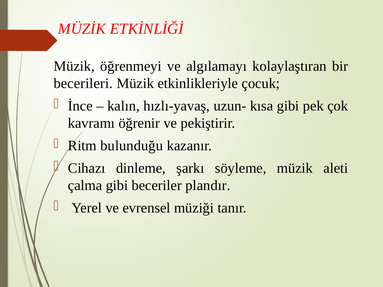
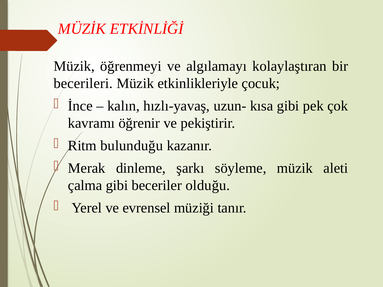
Cihazı: Cihazı -> Merak
plandır: plandır -> olduğu
